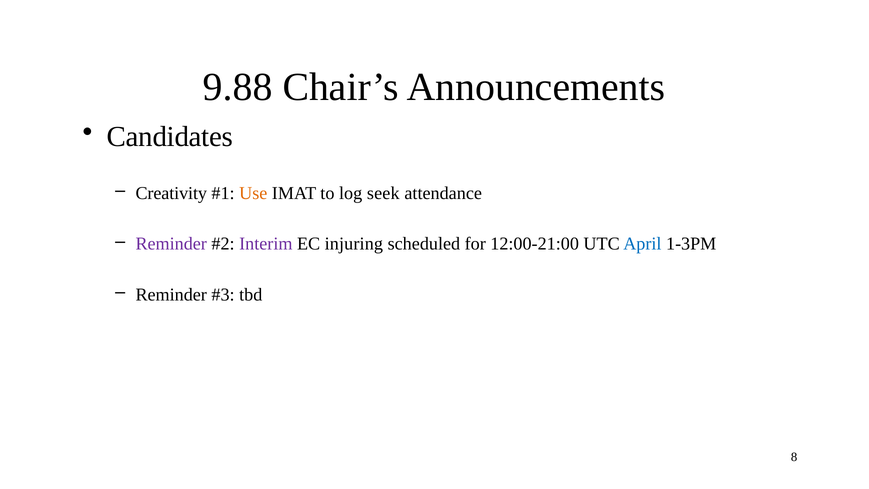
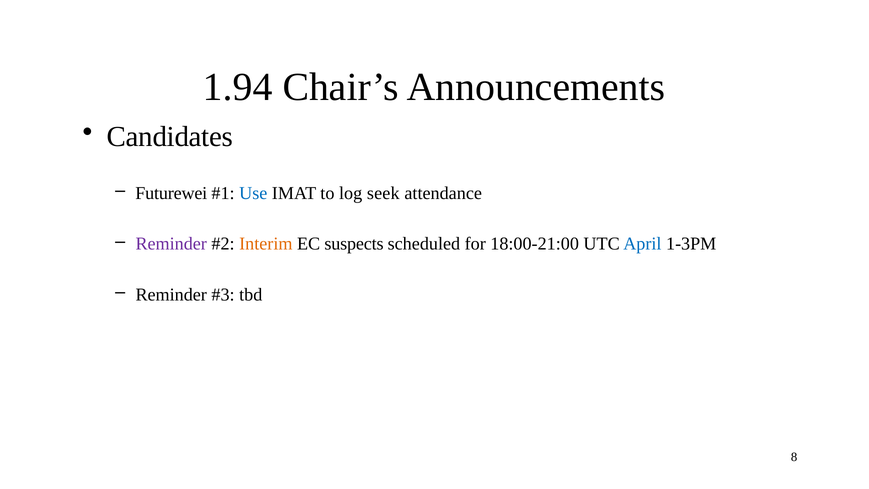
9.88: 9.88 -> 1.94
Creativity: Creativity -> Futurewei
Use colour: orange -> blue
Interim colour: purple -> orange
injuring: injuring -> suspects
12:00-21:00: 12:00-21:00 -> 18:00-21:00
